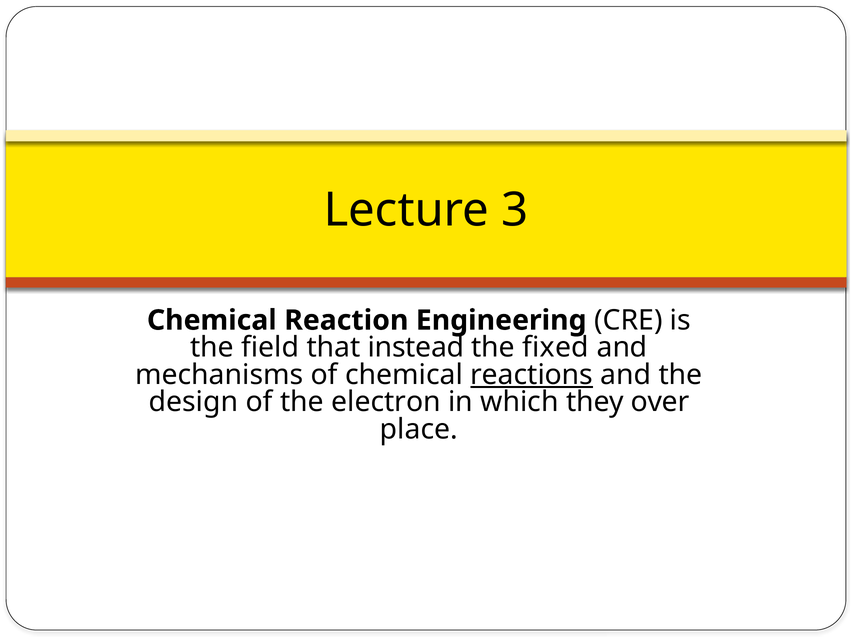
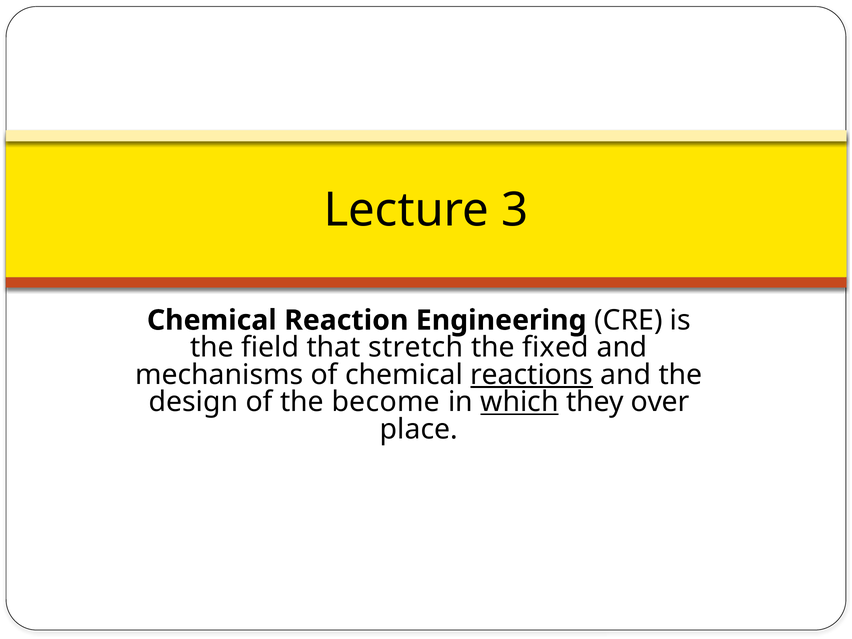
instead: instead -> stretch
electron: electron -> become
which underline: none -> present
